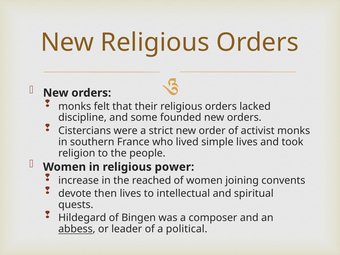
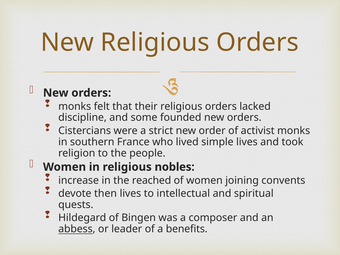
power: power -> nobles
political: political -> benefits
